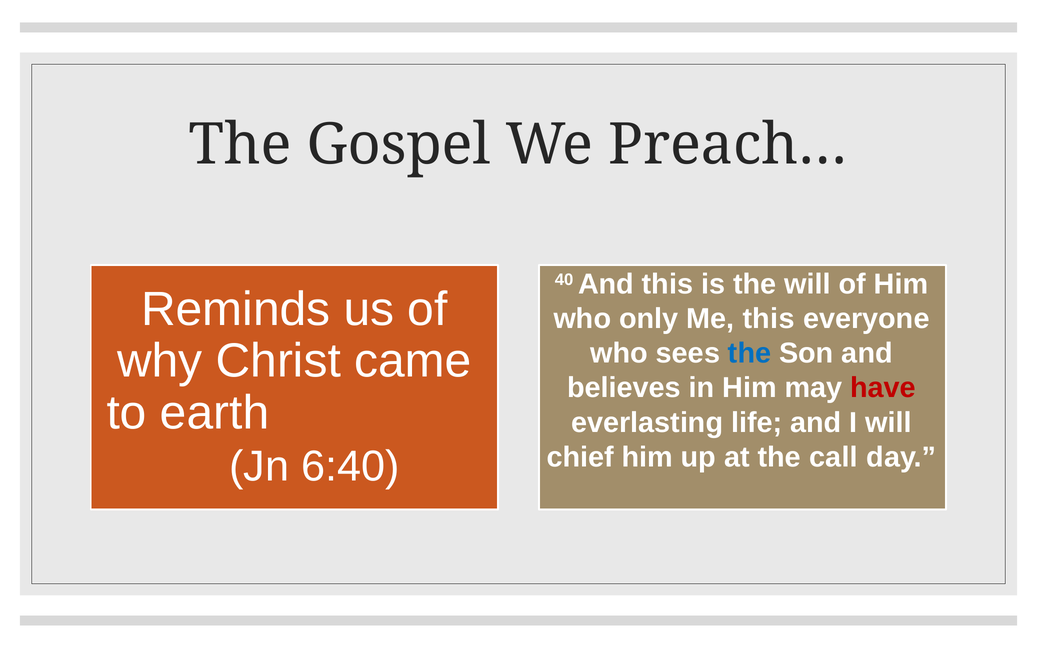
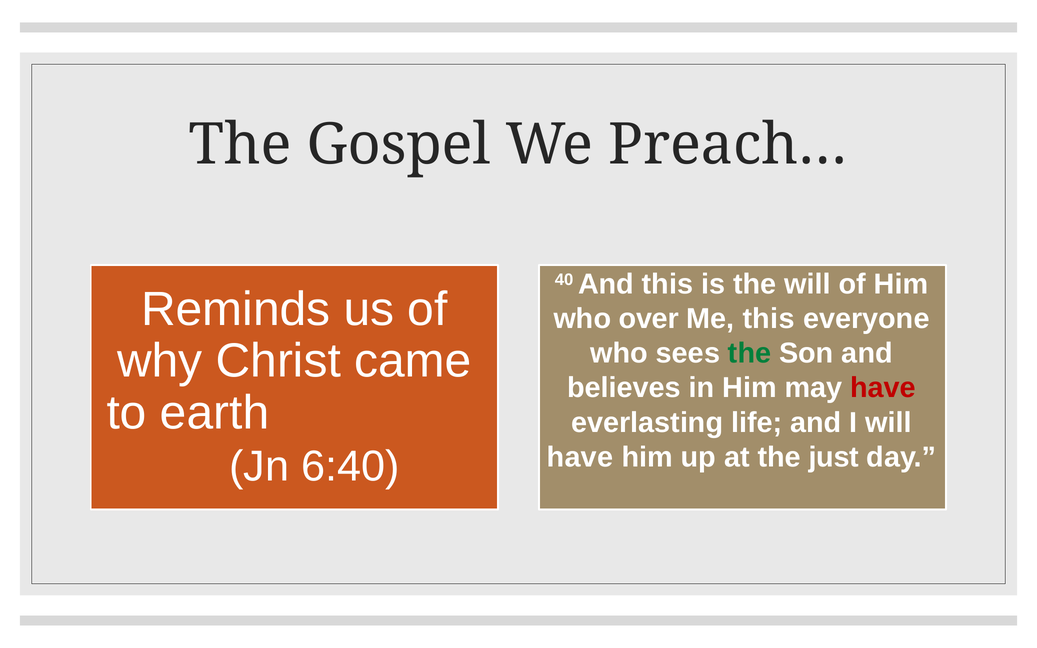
only: only -> over
the at (750, 353) colour: blue -> green
chief at (580, 457): chief -> have
call: call -> just
